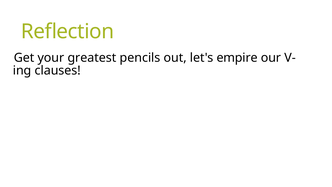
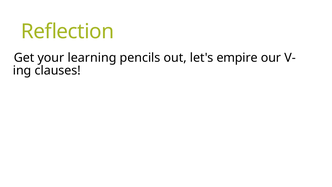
greatest: greatest -> learning
